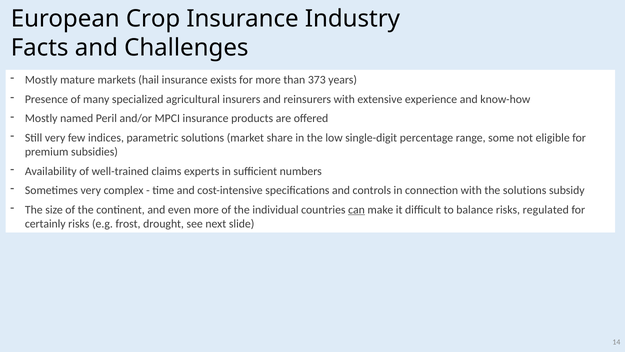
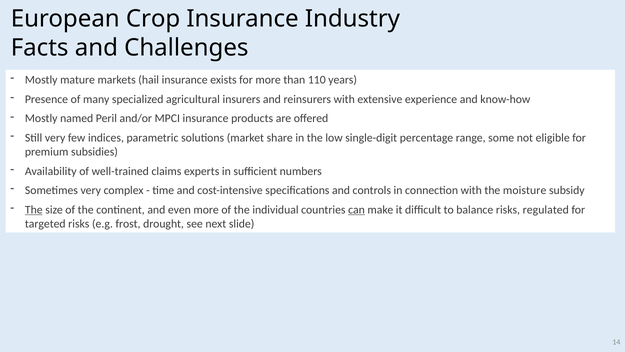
373: 373 -> 110
the solutions: solutions -> moisture
The at (34, 210) underline: none -> present
certainly: certainly -> targeted
